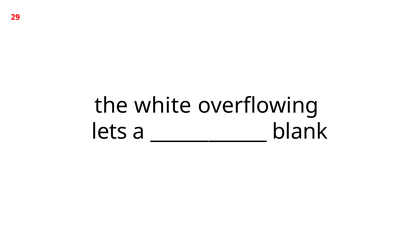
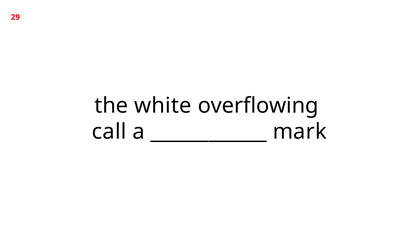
lets: lets -> call
blank: blank -> mark
